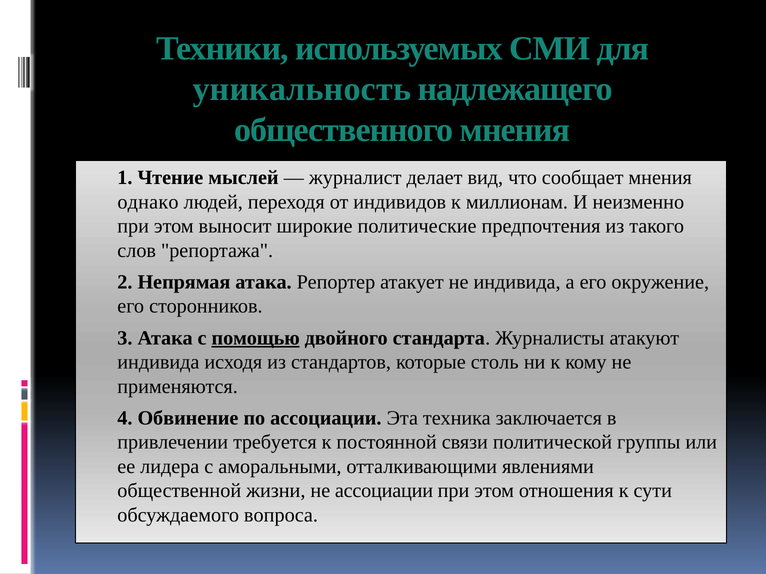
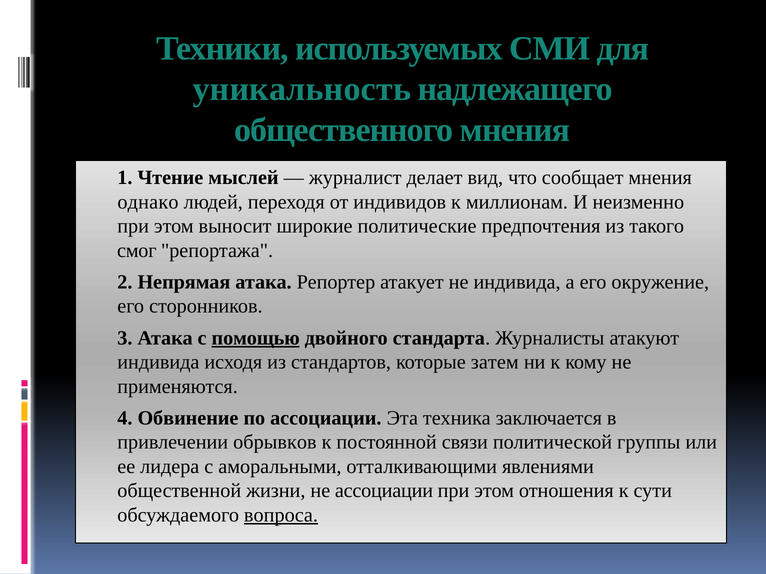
слов: слов -> смог
столь: столь -> затем
требуется: требуется -> обрывков
вопроса underline: none -> present
